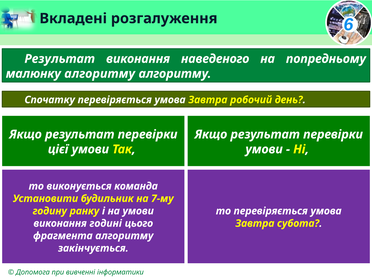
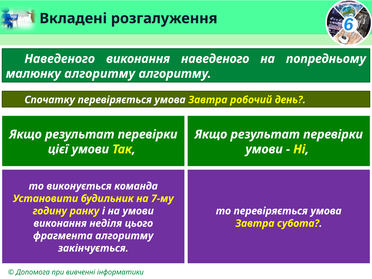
Результат at (60, 59): Результат -> Наведеного
годині: годині -> неділя
